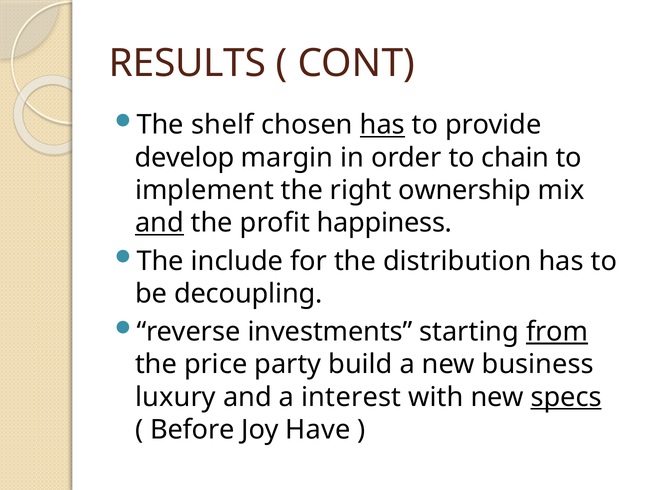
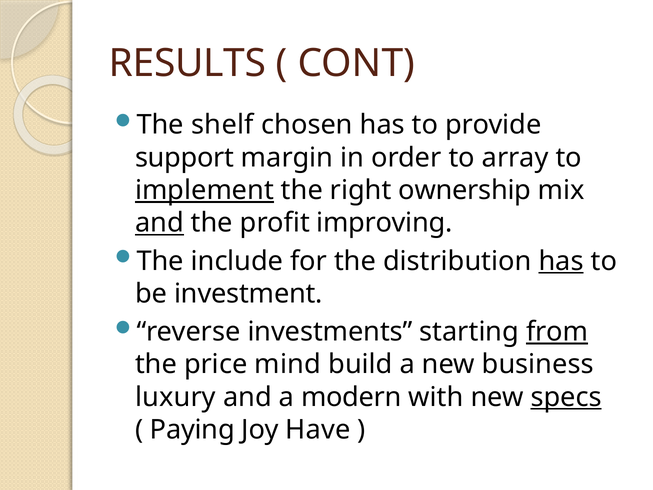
has at (382, 125) underline: present -> none
develop: develop -> support
chain: chain -> array
implement underline: none -> present
happiness: happiness -> improving
has at (561, 261) underline: none -> present
decoupling: decoupling -> investment
party: party -> mind
interest: interest -> modern
Before: Before -> Paying
